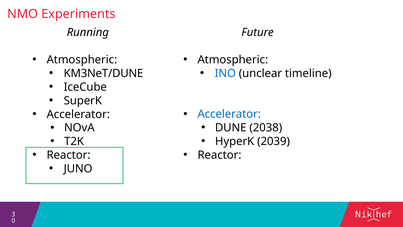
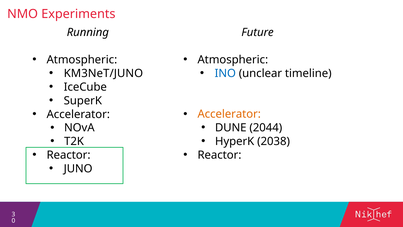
KM3NeT/DUNE: KM3NeT/DUNE -> KM3NeT/JUNO
Accelerator at (229, 114) colour: blue -> orange
2038: 2038 -> 2044
2039: 2039 -> 2038
